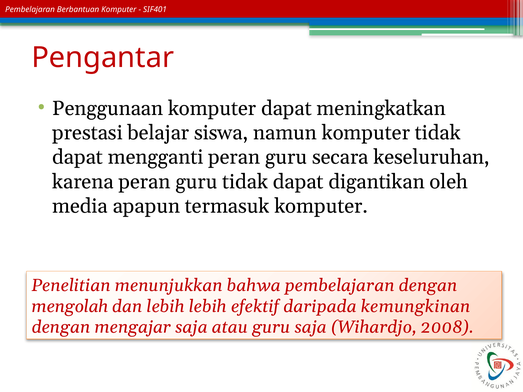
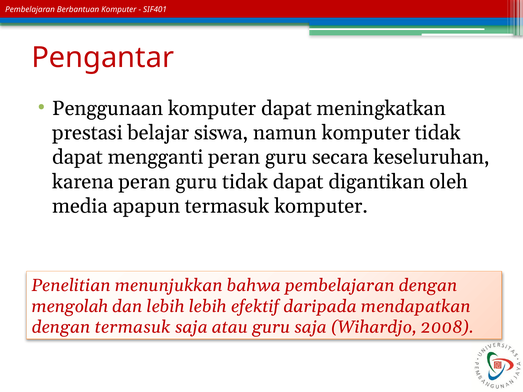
kemungkinan: kemungkinan -> mendapatkan
dengan mengajar: mengajar -> termasuk
